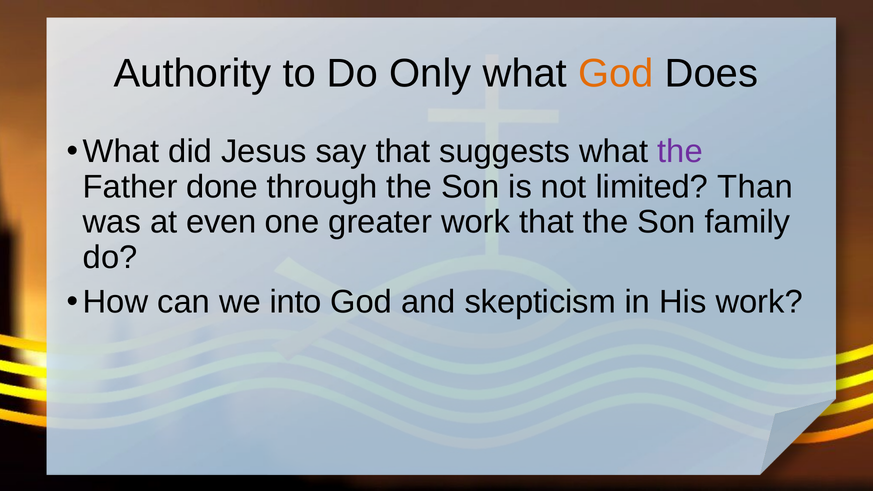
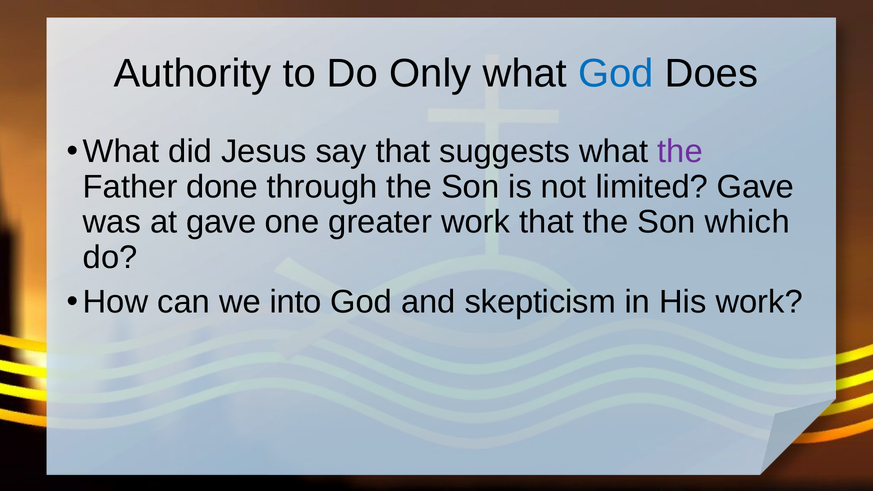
God at (616, 73) colour: orange -> blue
limited Than: Than -> Gave
at even: even -> gave
family: family -> which
